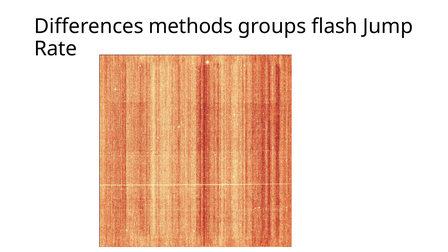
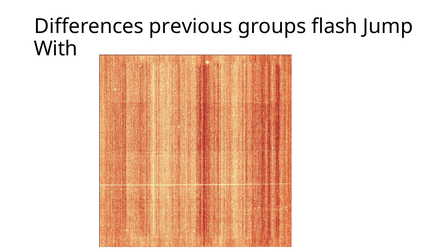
methods: methods -> previous
Rate: Rate -> With
